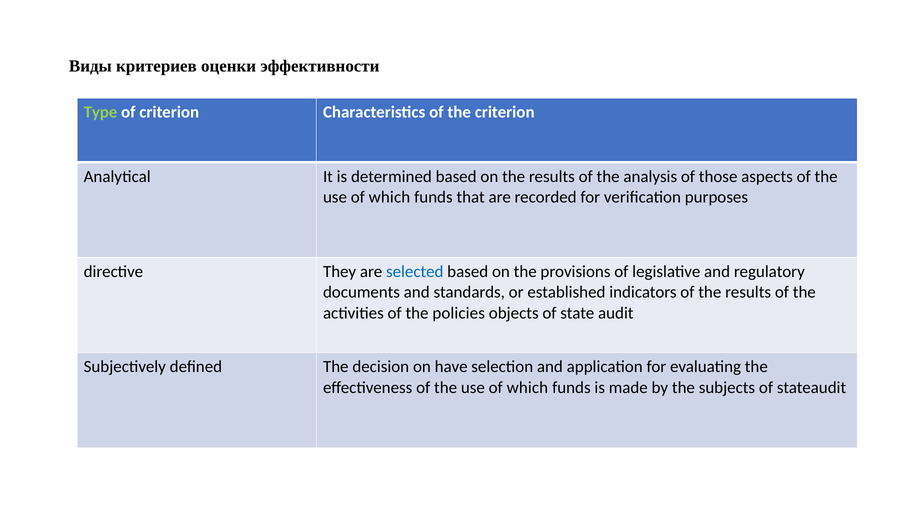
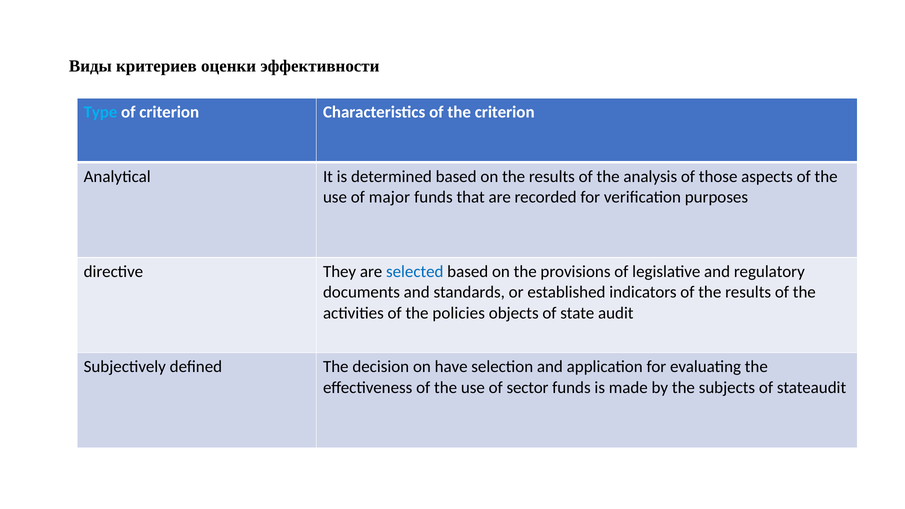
Type colour: light green -> light blue
which at (389, 197): which -> major
which at (527, 387): which -> sector
